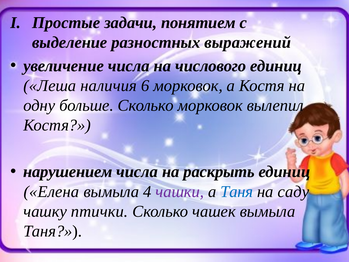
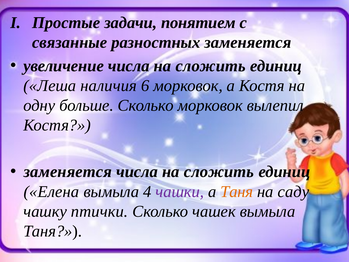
выделение: выделение -> связанные
разностных выражений: выражений -> заменяется
увеличение числа на числового: числового -> сложить
нарушением at (68, 172): нарушением -> заменяется
раскрыть at (219, 172): раскрыть -> сложить
Таня at (237, 191) colour: blue -> orange
